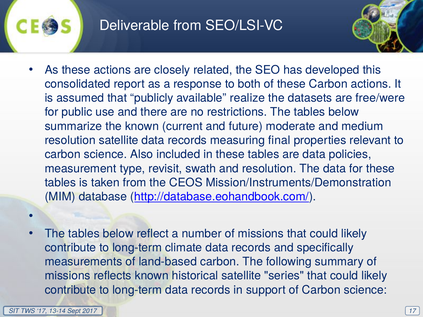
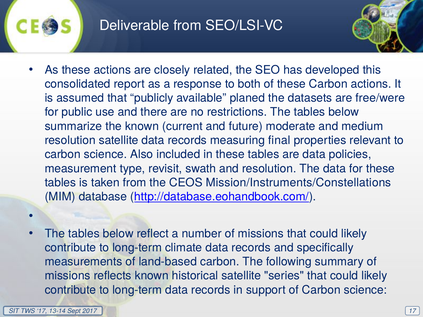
realize: realize -> planed
Mission/Instruments/Demonstration: Mission/Instruments/Demonstration -> Mission/Instruments/Constellations
